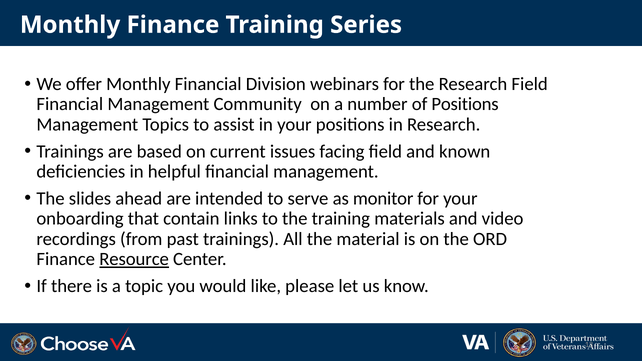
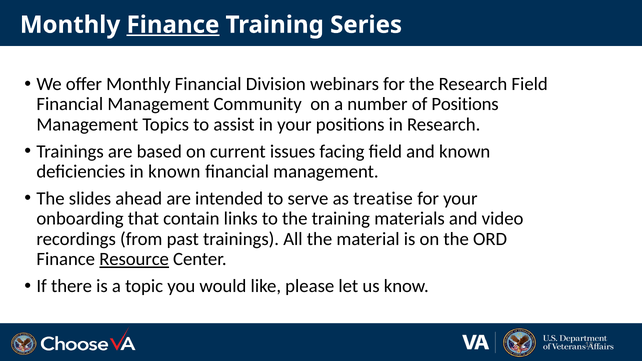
Finance at (173, 25) underline: none -> present
in helpful: helpful -> known
monitor: monitor -> treatise
